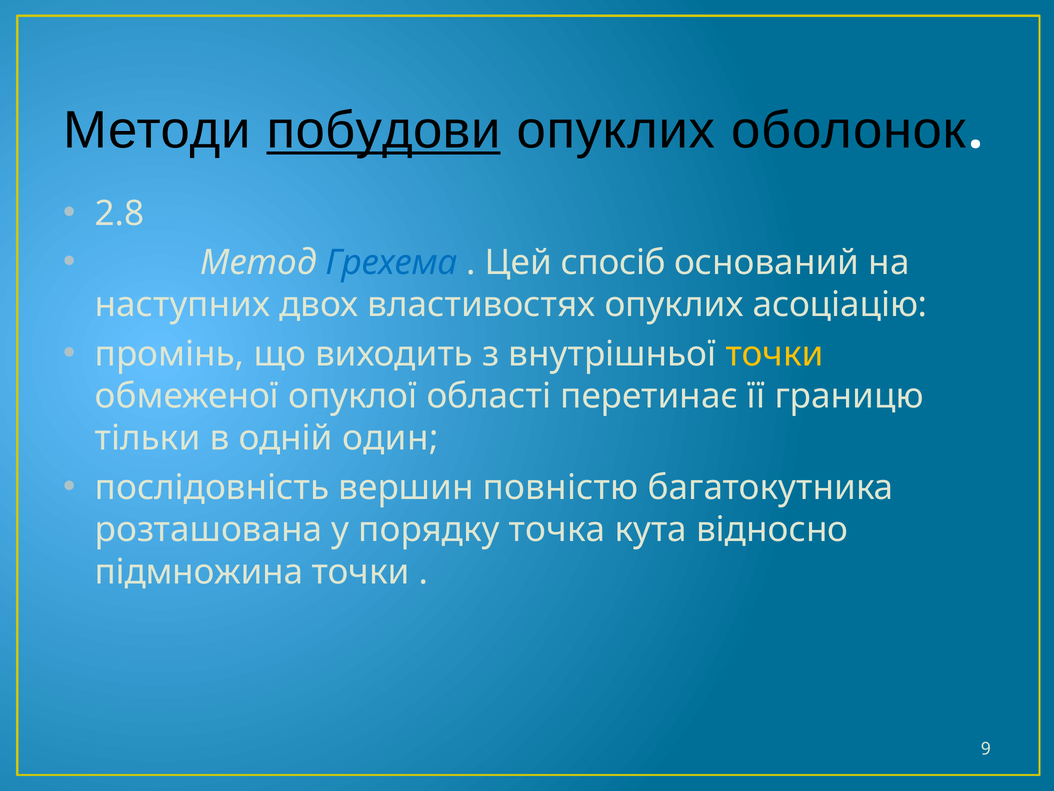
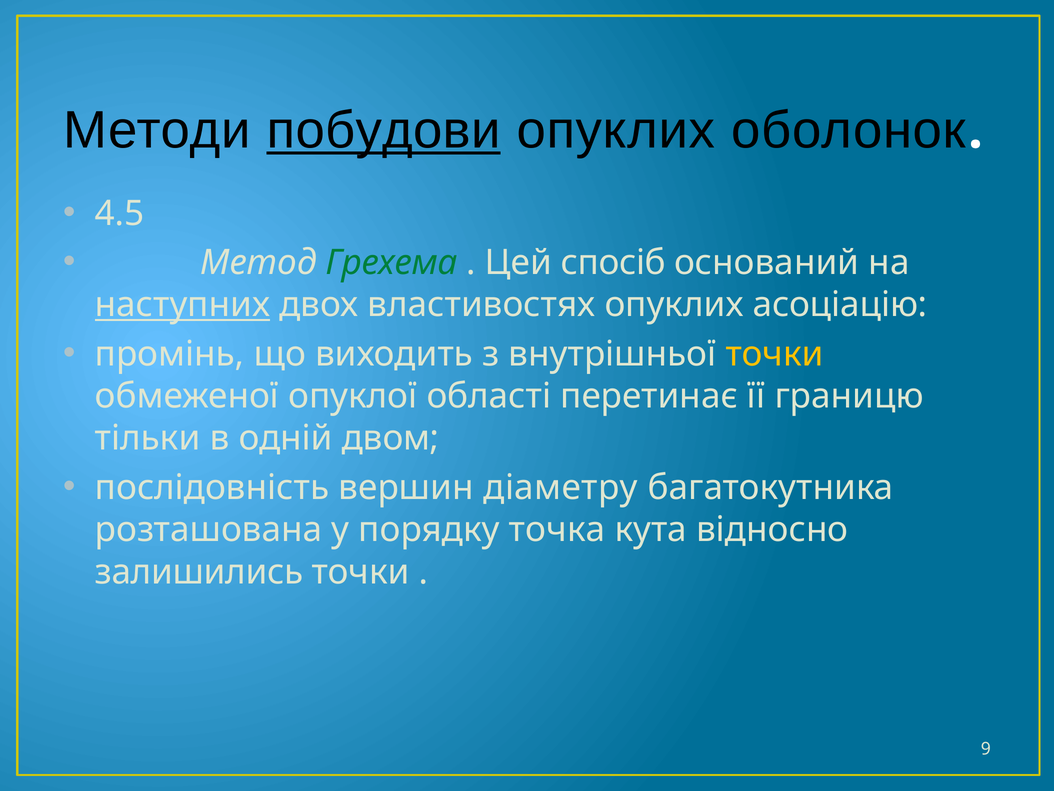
2.8: 2.8 -> 4.5
Грехема colour: blue -> green
наступних underline: none -> present
один: один -> двом
повністю: повністю -> діаметру
підмножина: підмножина -> залишились
